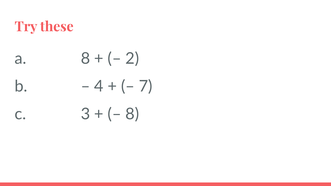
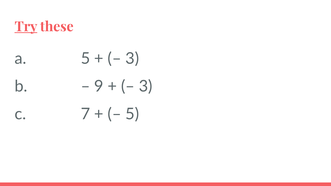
Try underline: none -> present
a 8: 8 -> 5
2 at (132, 59): 2 -> 3
4: 4 -> 9
7 at (146, 86): 7 -> 3
3: 3 -> 7
8 at (132, 114): 8 -> 5
